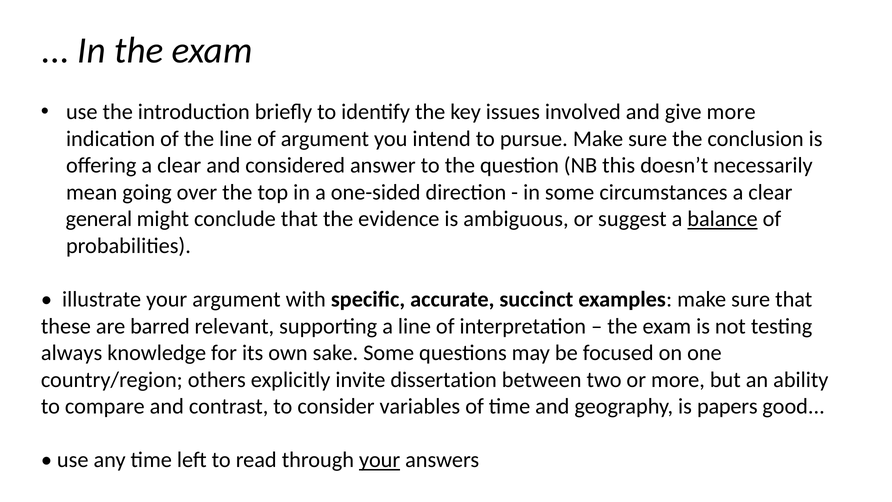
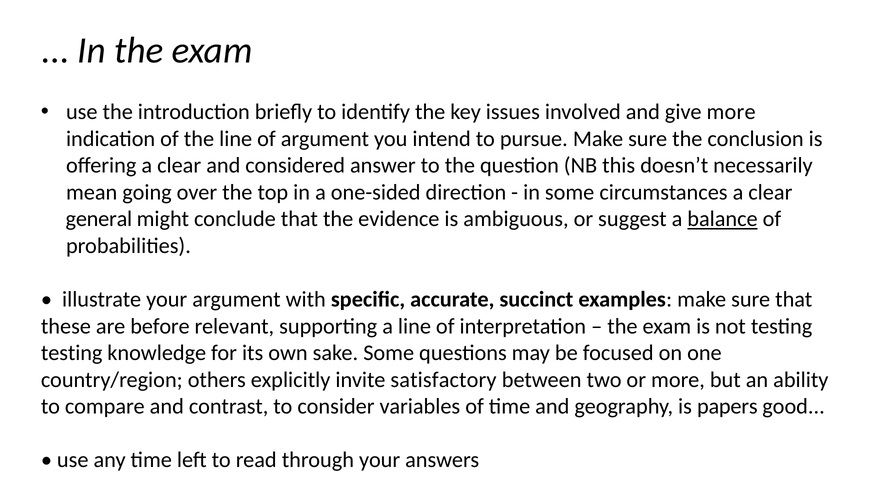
barred: barred -> before
always at (72, 353): always -> testing
dissertation: dissertation -> satisfactory
your at (380, 460) underline: present -> none
